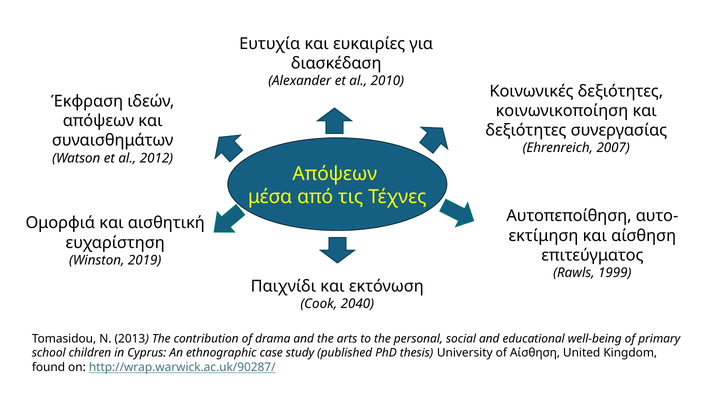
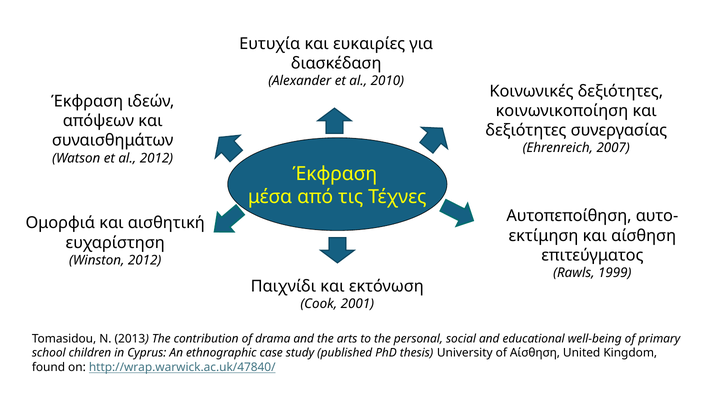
Απόψεων at (335, 174): Απόψεων -> Έκφραση
Winston 2019: 2019 -> 2012
2040: 2040 -> 2001
http://wrap.warwick.ac.uk/90287/: http://wrap.warwick.ac.uk/90287/ -> http://wrap.warwick.ac.uk/47840/
